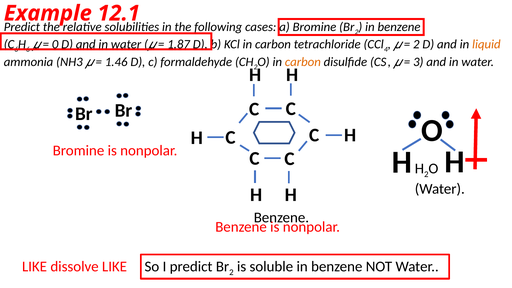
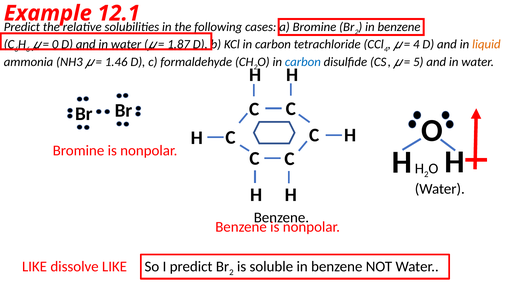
2 at (416, 44): 2 -> 4
carbon at (303, 62) colour: orange -> blue
3: 3 -> 5
